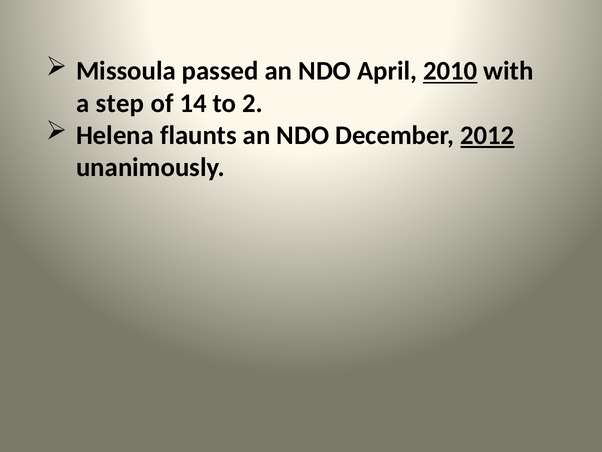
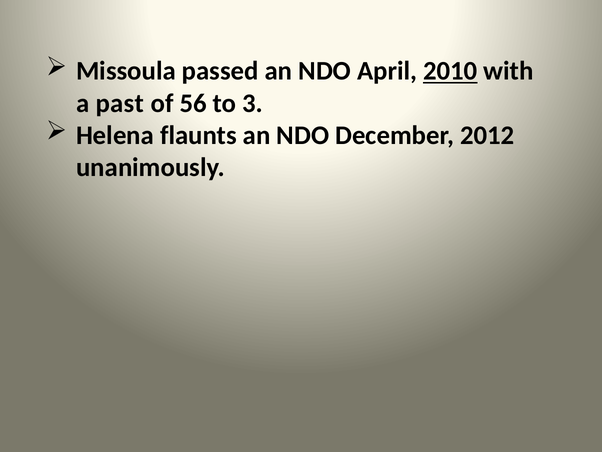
step: step -> past
14: 14 -> 56
2: 2 -> 3
2012 underline: present -> none
